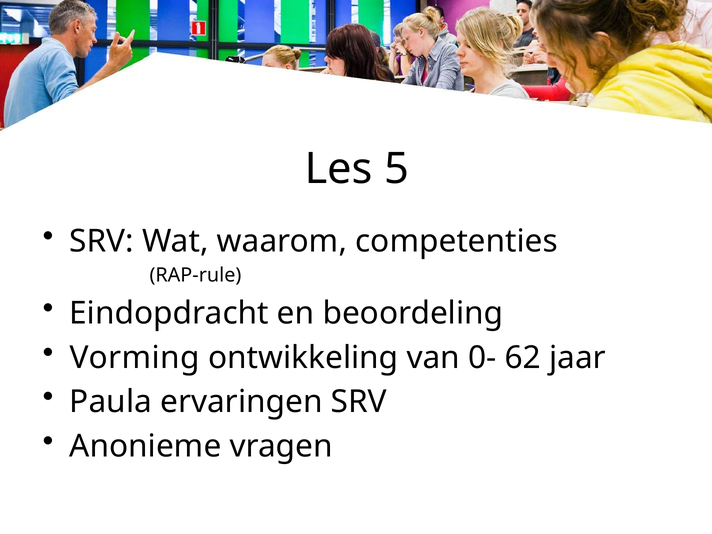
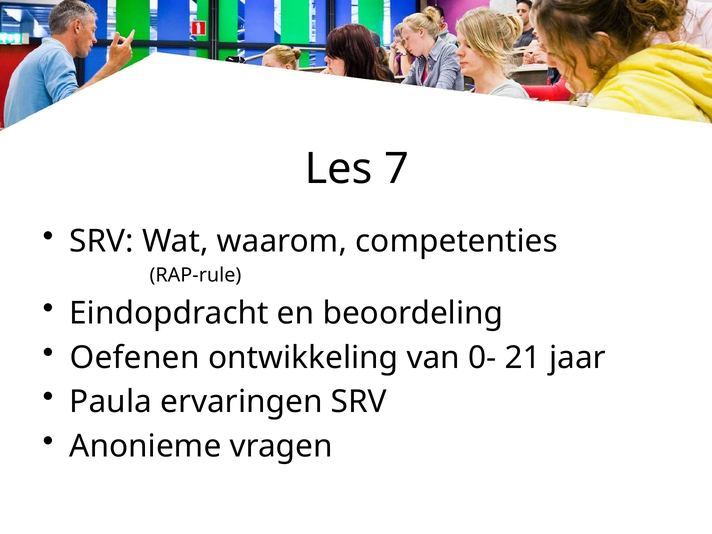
5: 5 -> 7
Vorming: Vorming -> Oefenen
62: 62 -> 21
